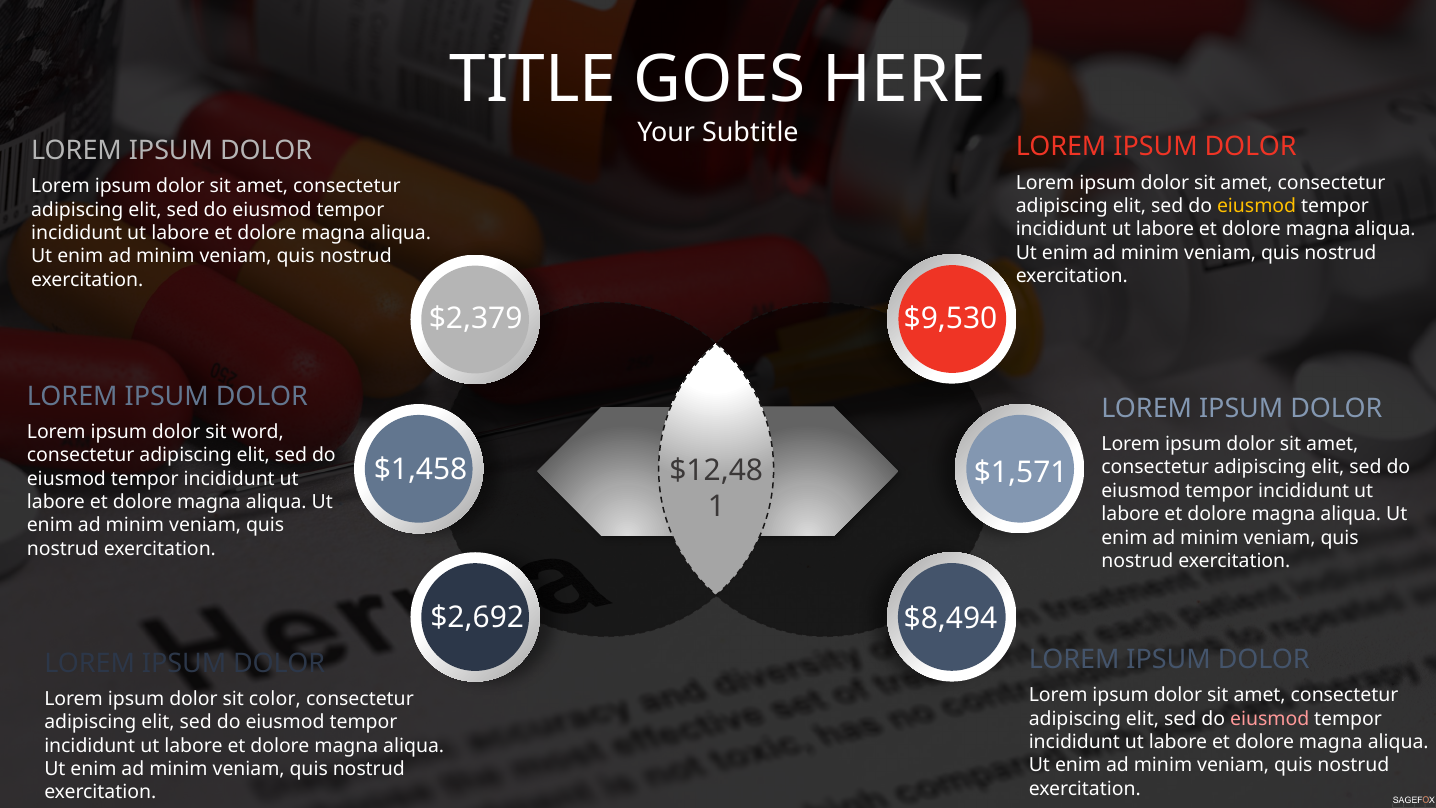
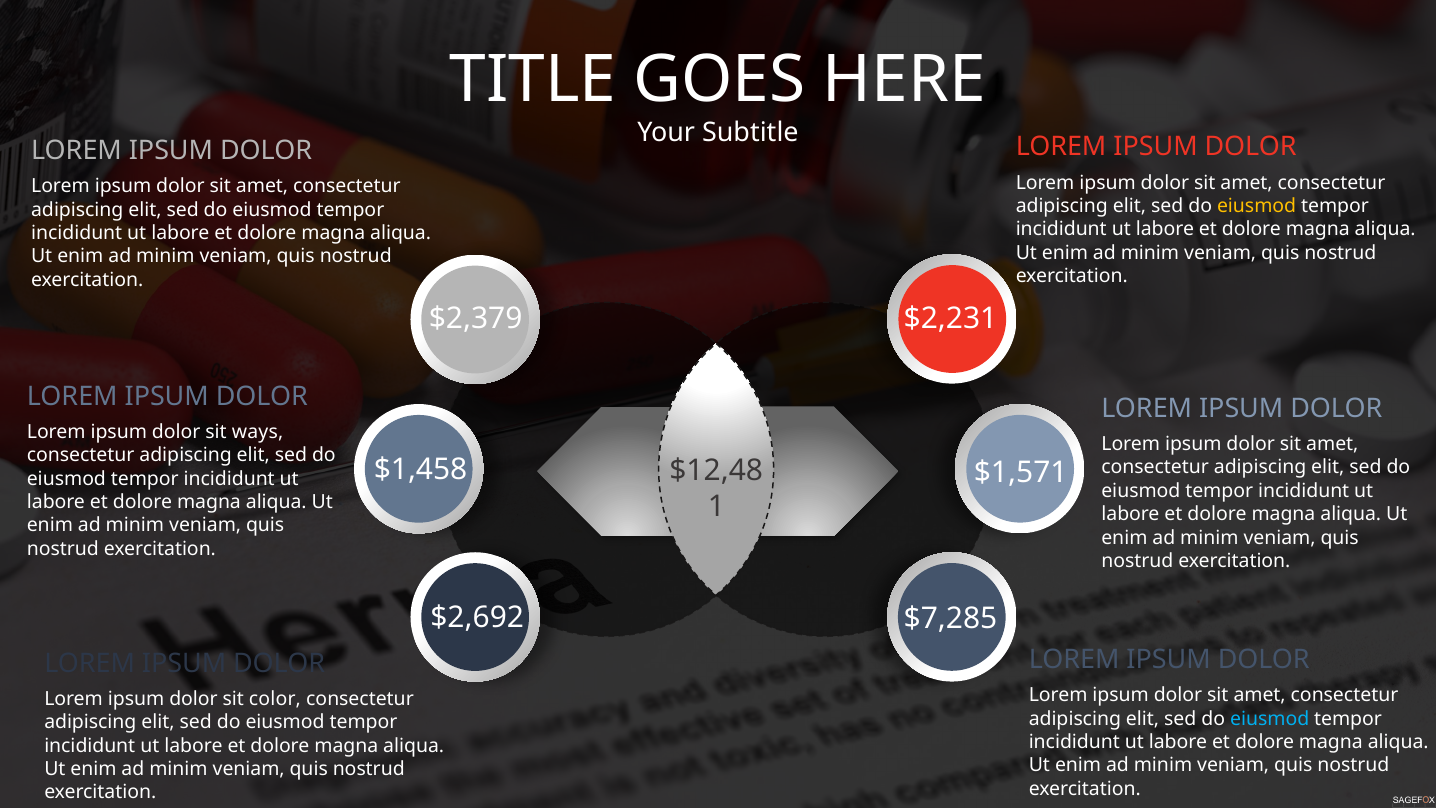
$9,530: $9,530 -> $2,231
word: word -> ways
$8,494: $8,494 -> $7,285
eiusmod at (1270, 719) colour: pink -> light blue
